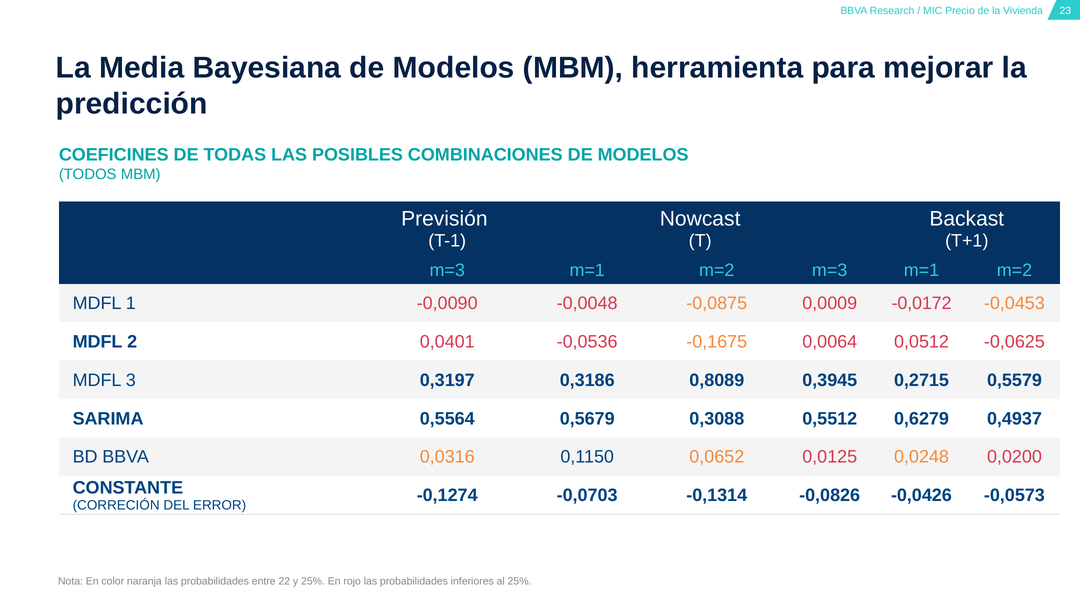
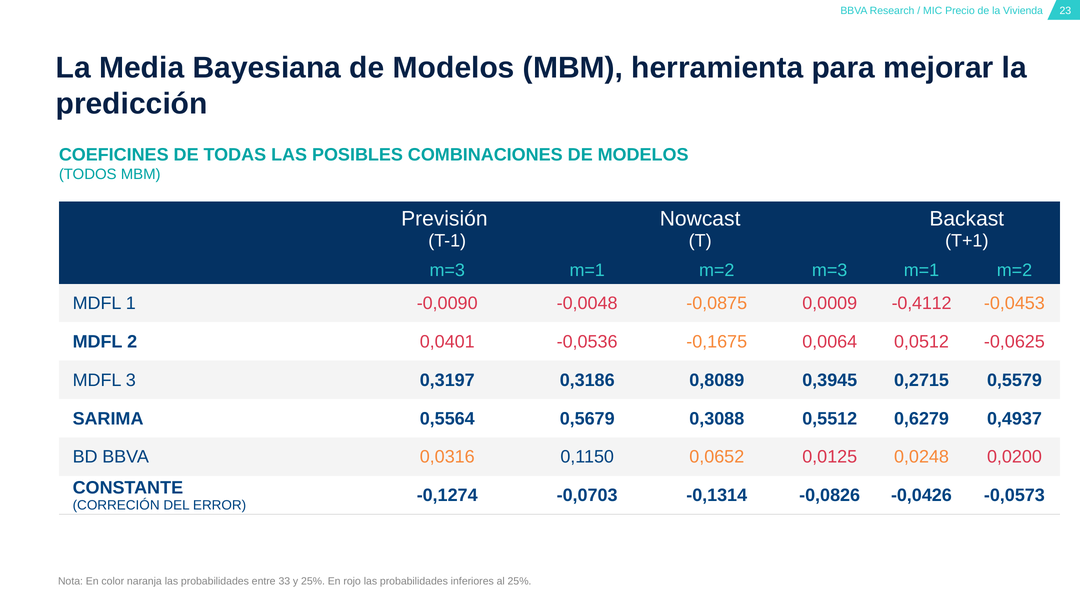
-0,0172: -0,0172 -> -0,4112
22: 22 -> 33
